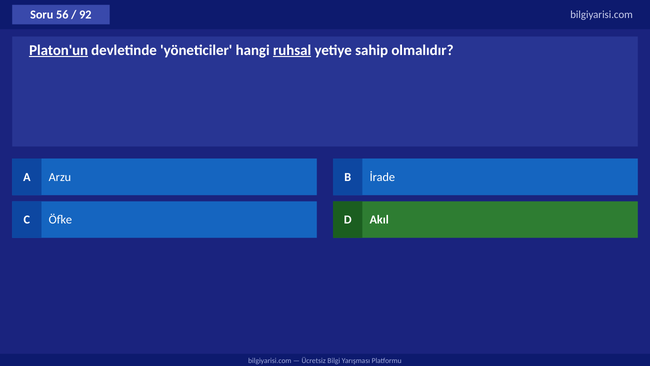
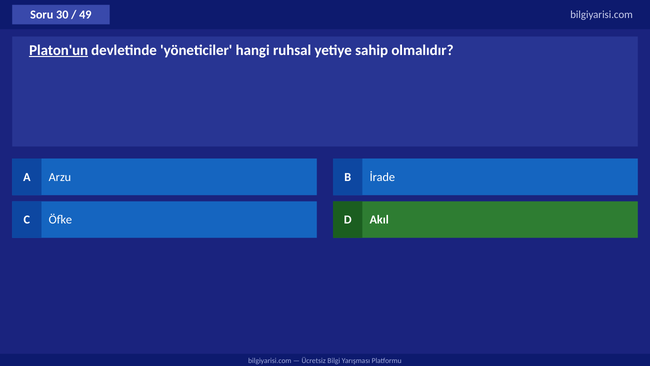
56: 56 -> 30
92: 92 -> 49
ruhsal underline: present -> none
